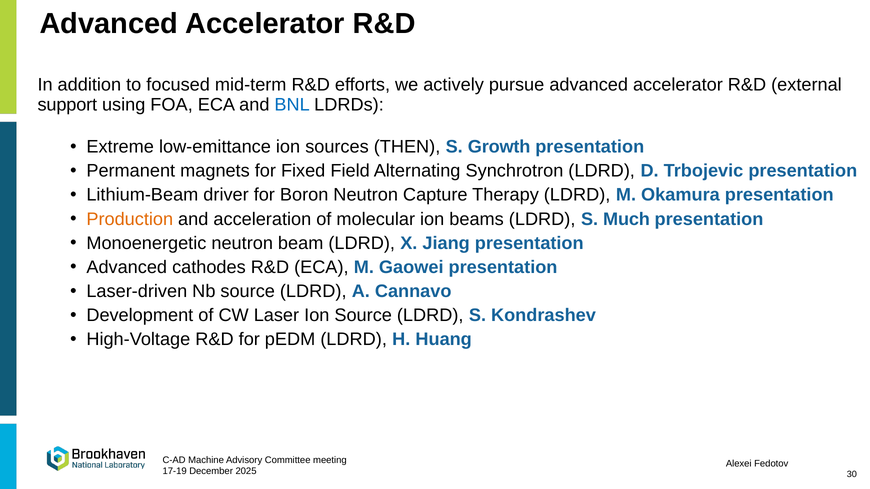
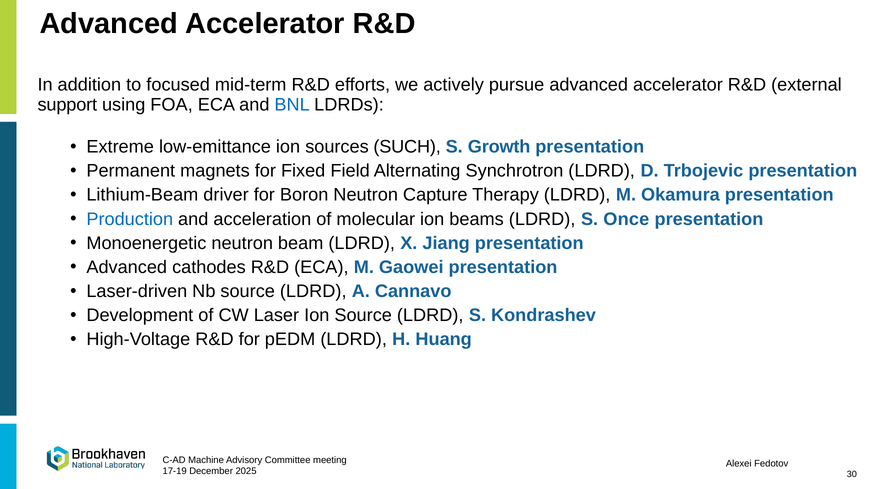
THEN: THEN -> SUCH
Production colour: orange -> blue
Much: Much -> Once
